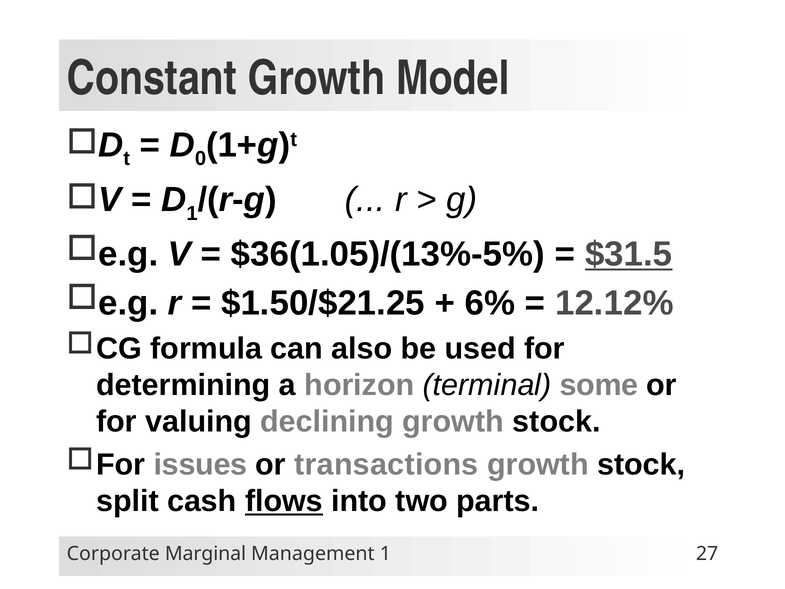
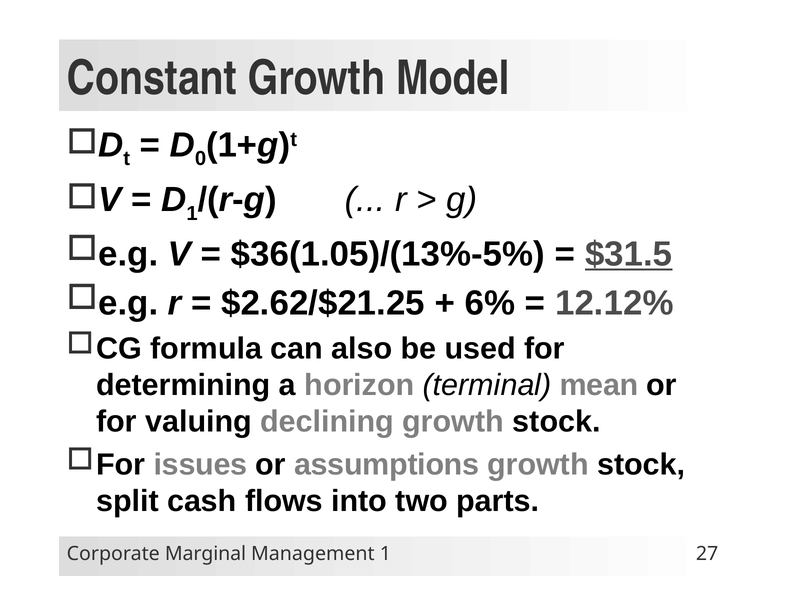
$1.50/$21.25: $1.50/$21.25 -> $2.62/$21.25
some: some -> mean
transactions: transactions -> assumptions
flows underline: present -> none
